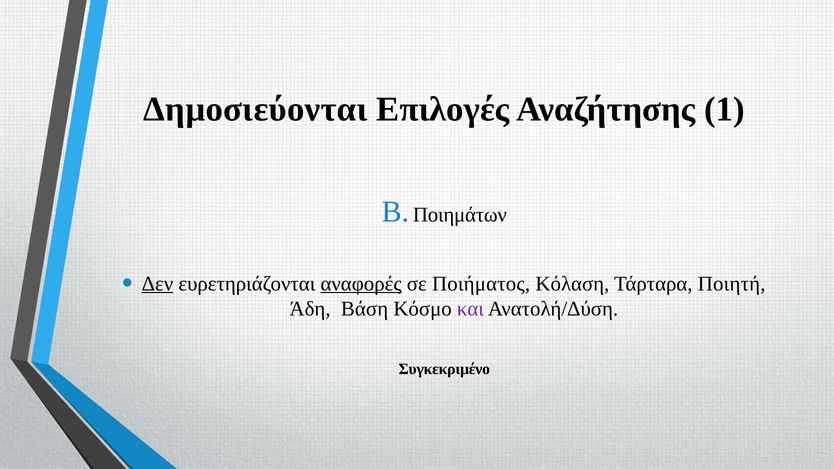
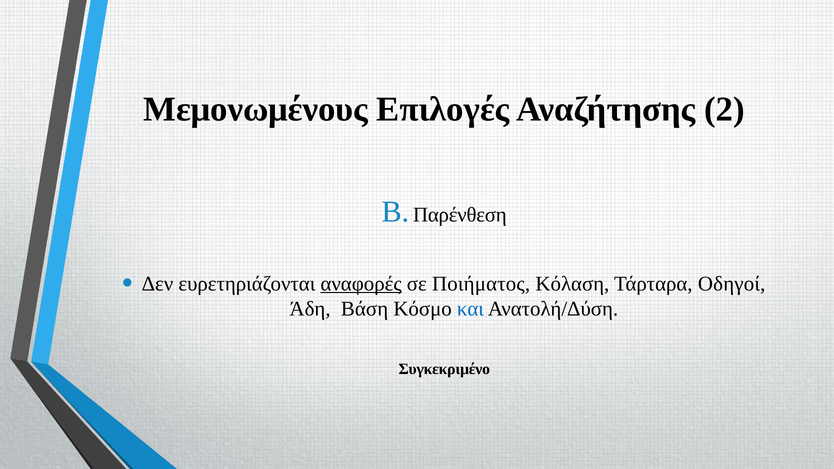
Δημοσιεύονται: Δημοσιεύονται -> Μεμονωμένους
1: 1 -> 2
Ποιημάτων: Ποιημάτων -> Παρένθεση
Δεν underline: present -> none
Ποιητή: Ποιητή -> Οδηγοί
και colour: purple -> blue
